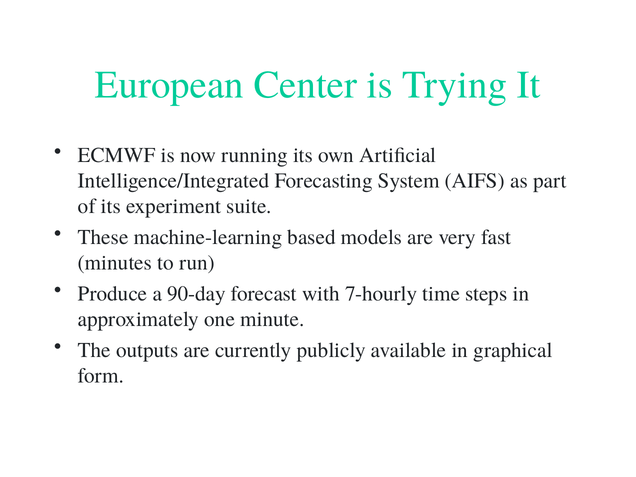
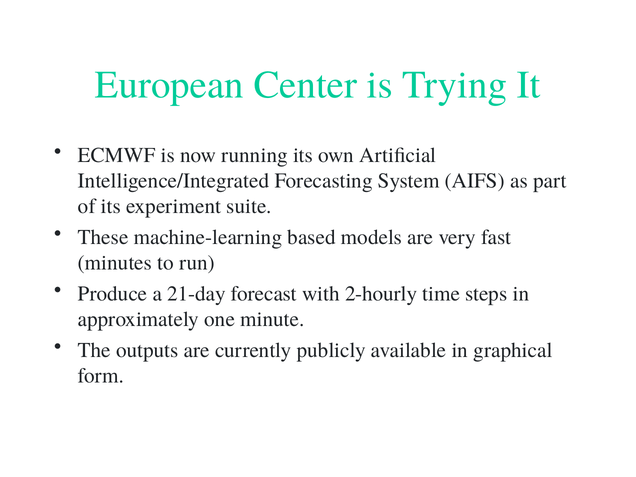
90-day: 90-day -> 21-day
7-hourly: 7-hourly -> 2-hourly
